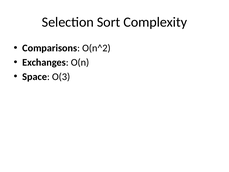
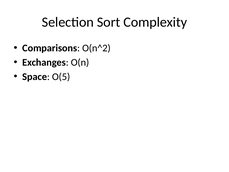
O(3: O(3 -> O(5
